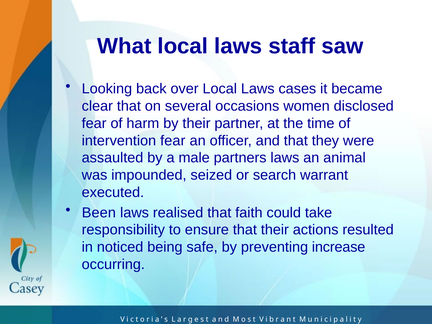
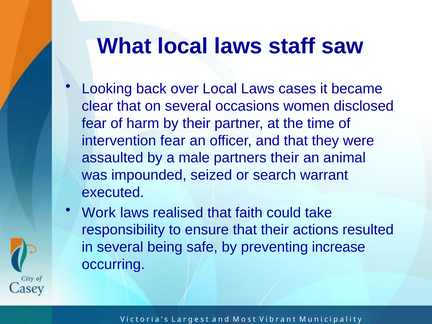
partners laws: laws -> their
Been: Been -> Work
in noticed: noticed -> several
